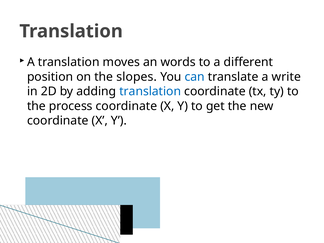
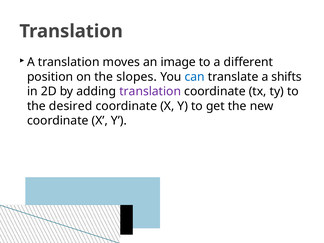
words: words -> image
write: write -> shifts
translation at (150, 91) colour: blue -> purple
process: process -> desired
